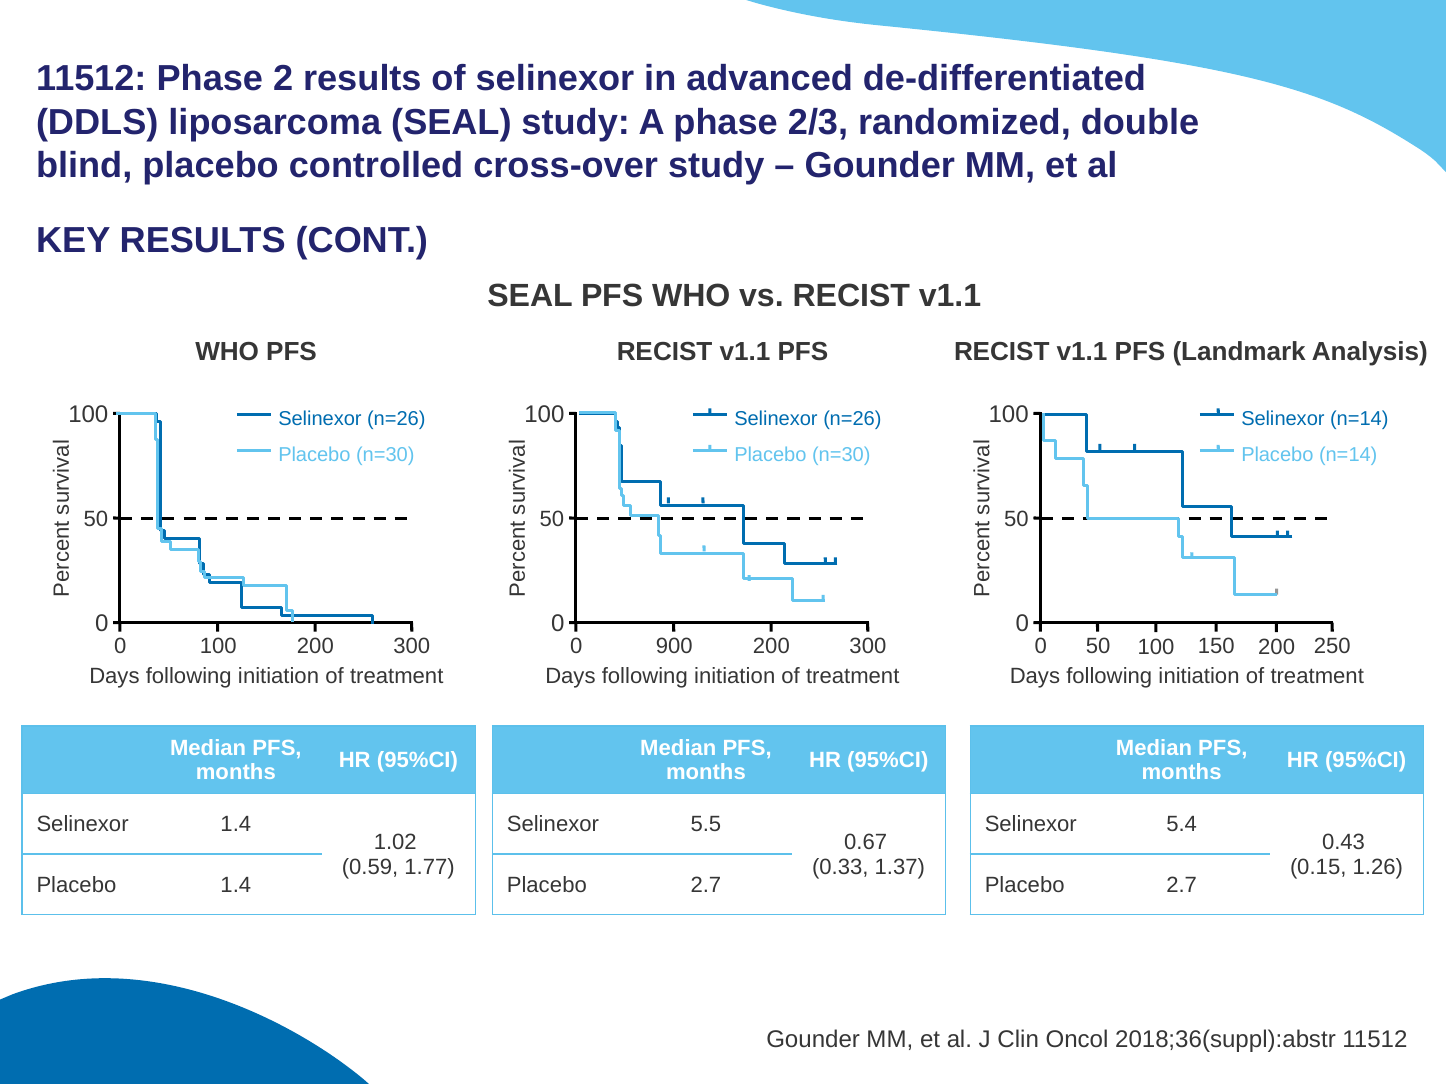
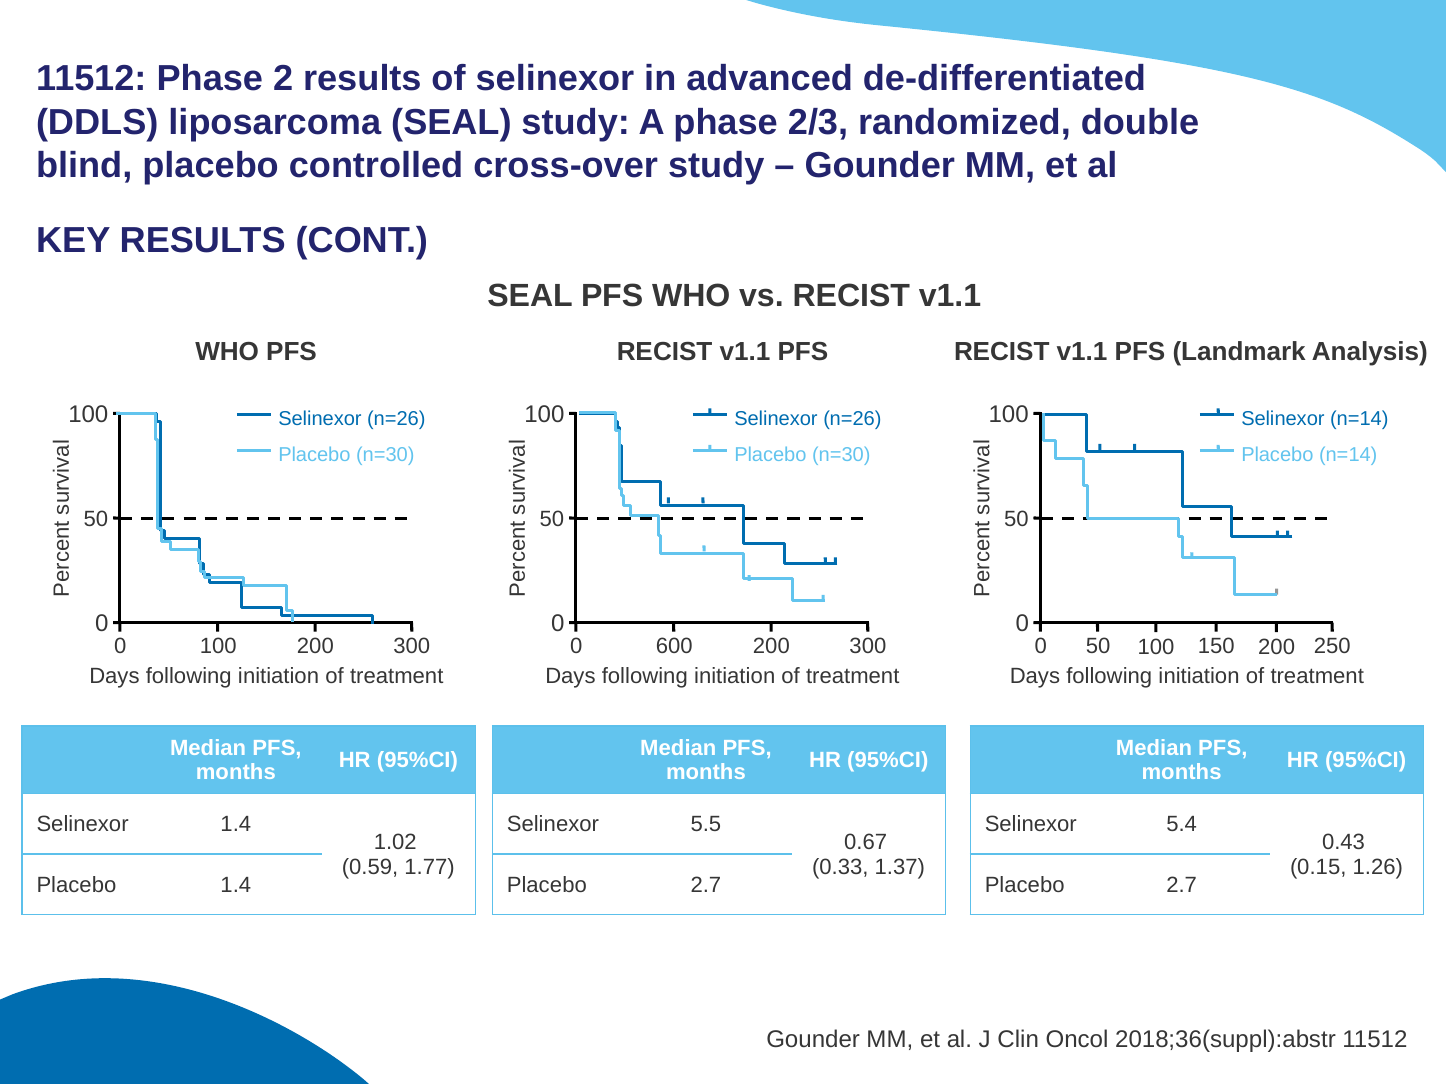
900: 900 -> 600
